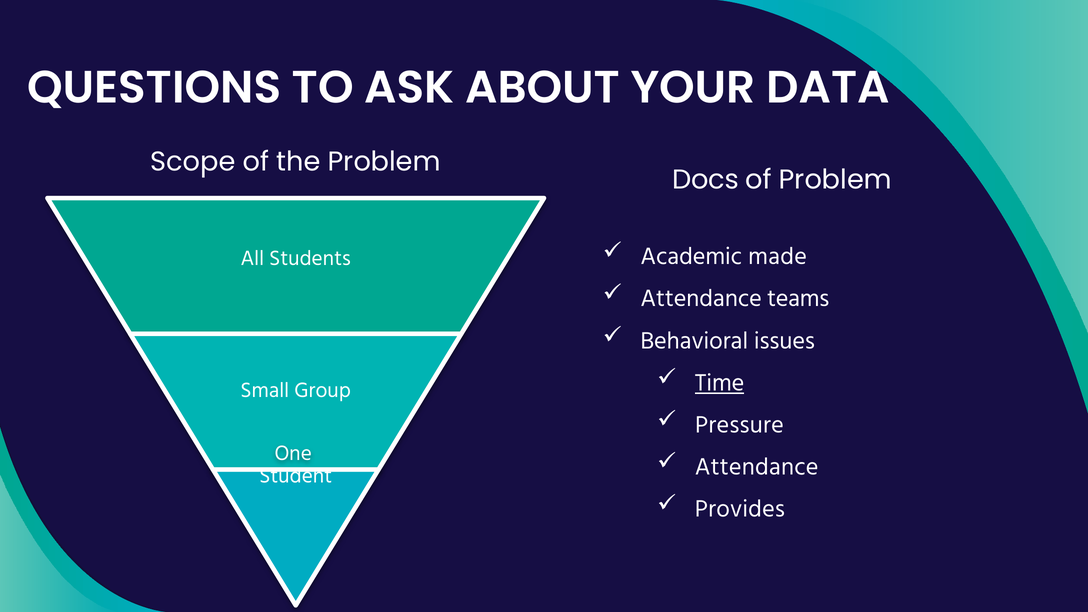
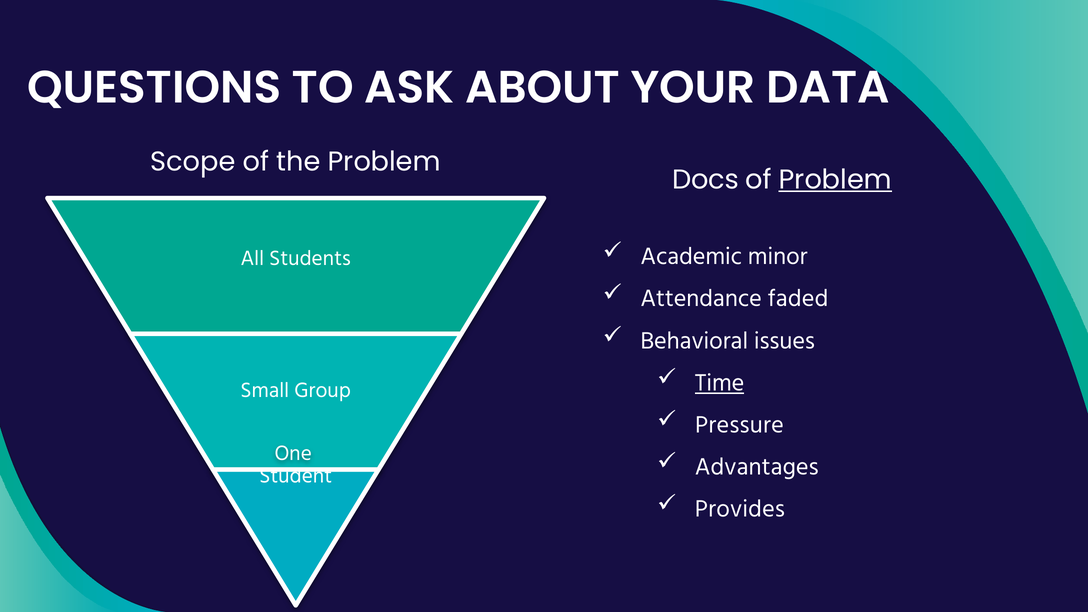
Problem at (835, 180) underline: none -> present
made: made -> minor
teams: teams -> faded
Attendance at (757, 467): Attendance -> Advantages
